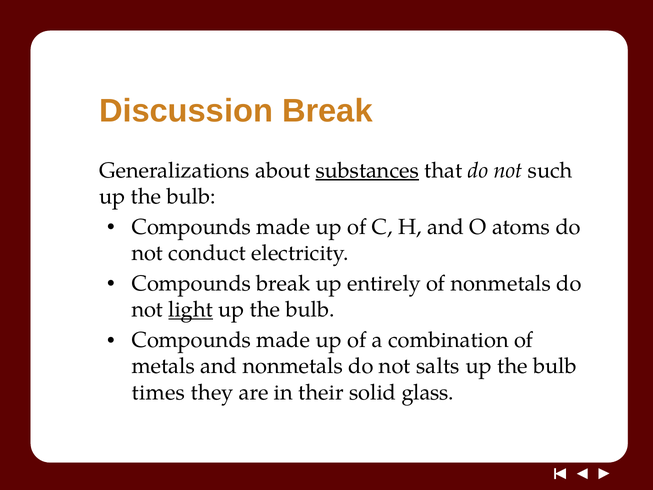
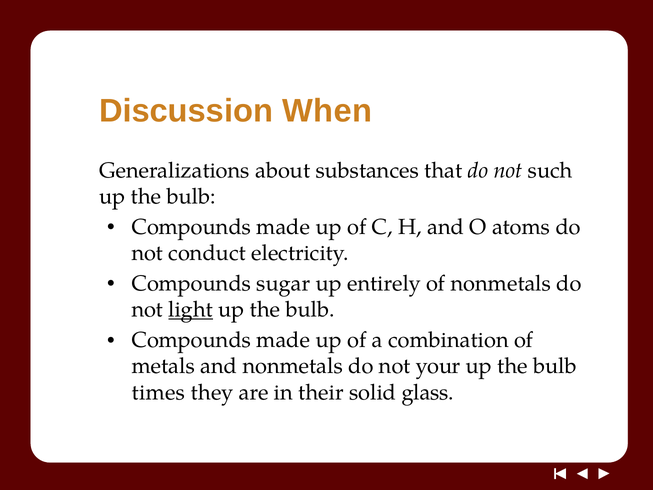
Discussion Break: Break -> When
substances underline: present -> none
Compounds break: break -> sugar
salts: salts -> your
